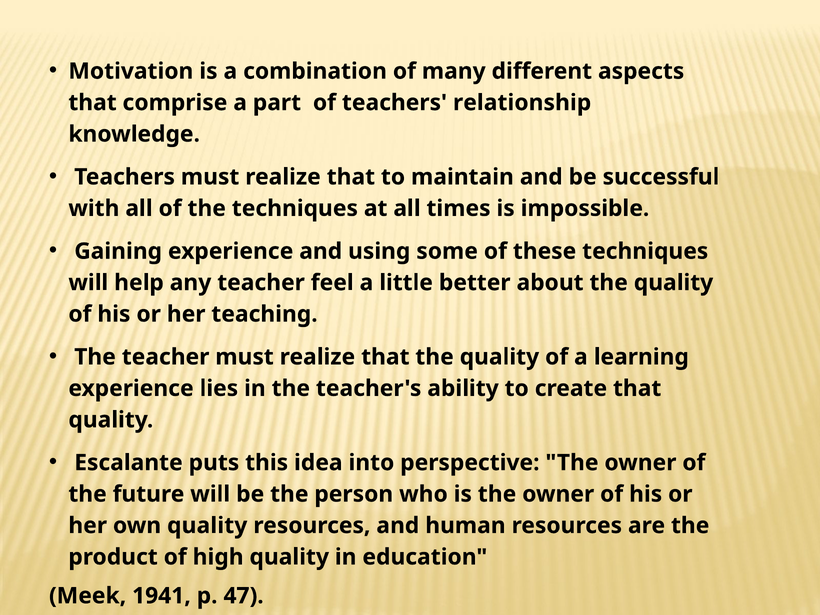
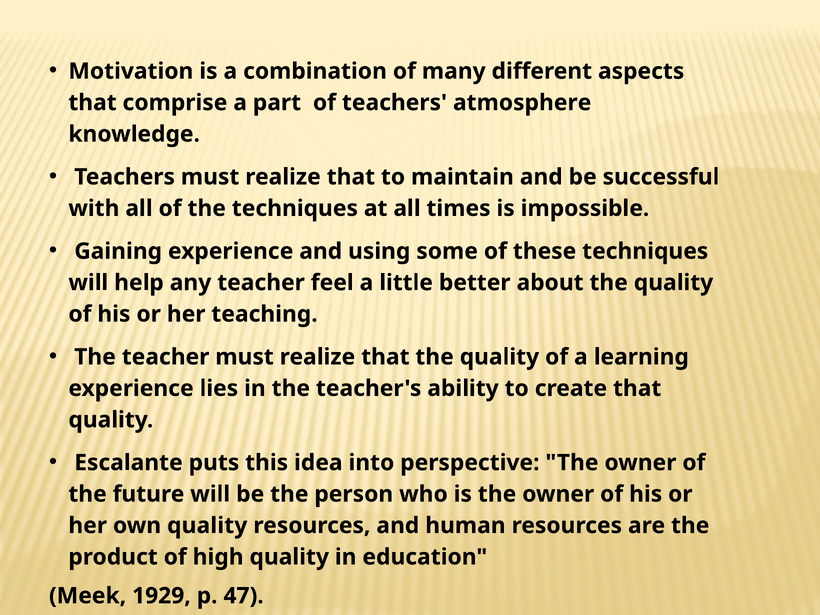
relationship: relationship -> atmosphere
1941: 1941 -> 1929
